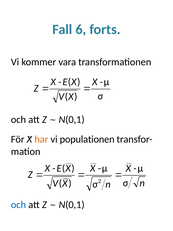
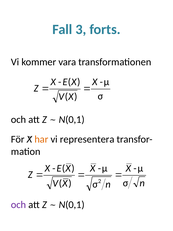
6: 6 -> 3
populationen: populationen -> representera
och at (19, 204) colour: blue -> purple
